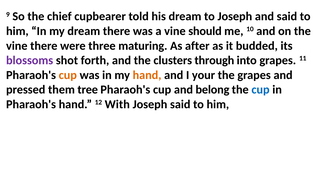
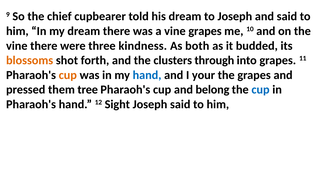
vine should: should -> grapes
maturing: maturing -> kindness
after: after -> both
blossoms colour: purple -> orange
hand at (147, 75) colour: orange -> blue
With: With -> Sight
